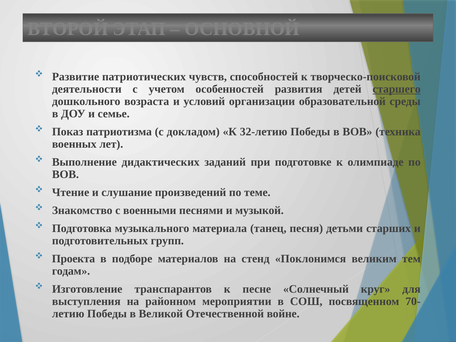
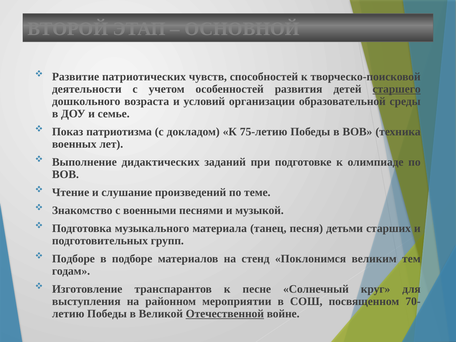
32-летию: 32-летию -> 75-летию
Проекта at (73, 259): Проекта -> Подборе
Отечественной underline: none -> present
